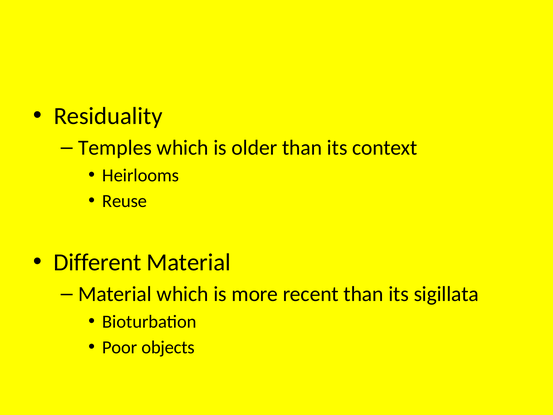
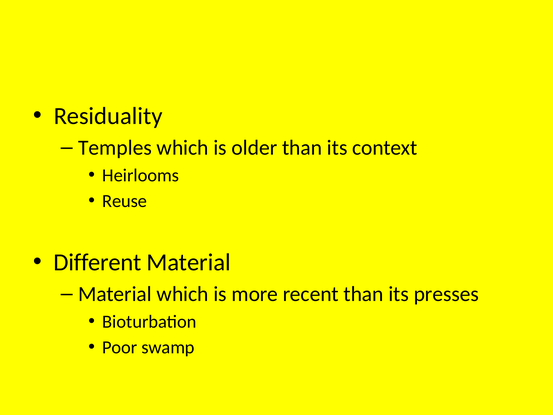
sigillata: sigillata -> presses
objects: objects -> swamp
